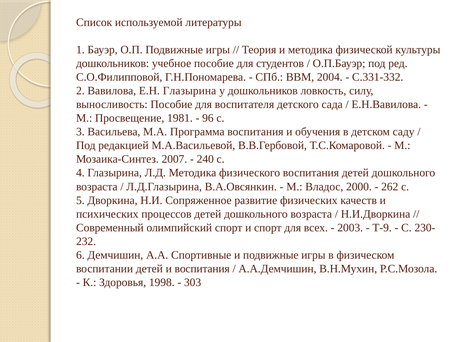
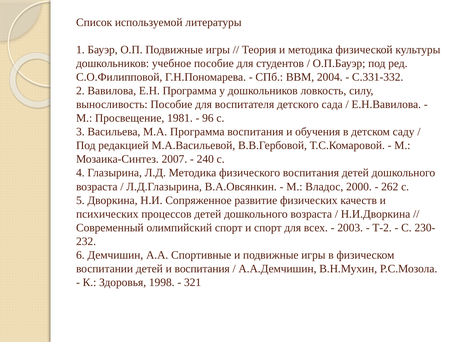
Е.Н Глазырина: Глазырина -> Программа
Т-9: Т-9 -> Т-2
303: 303 -> 321
